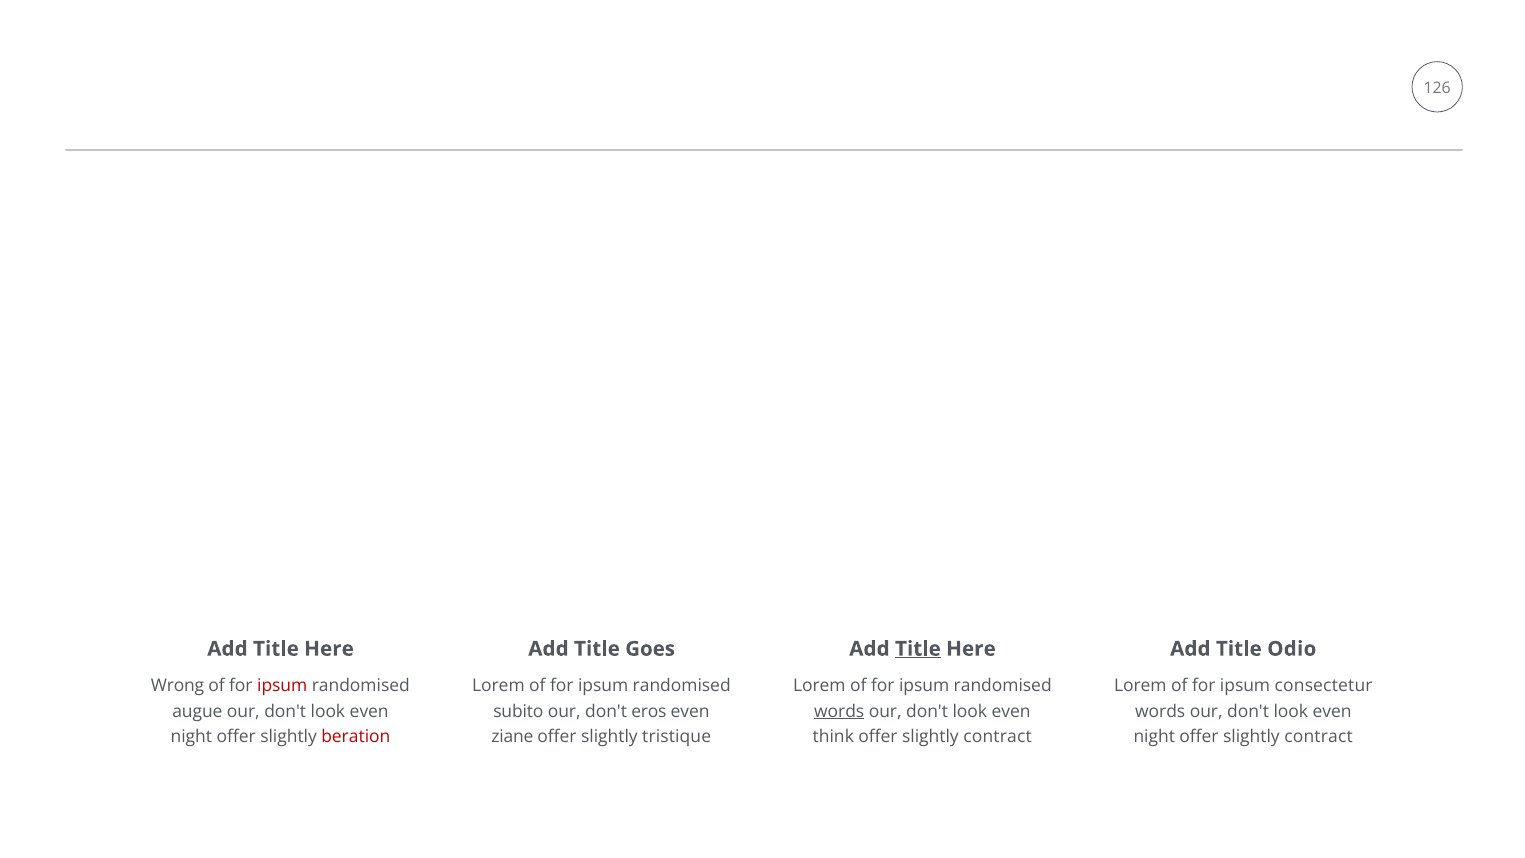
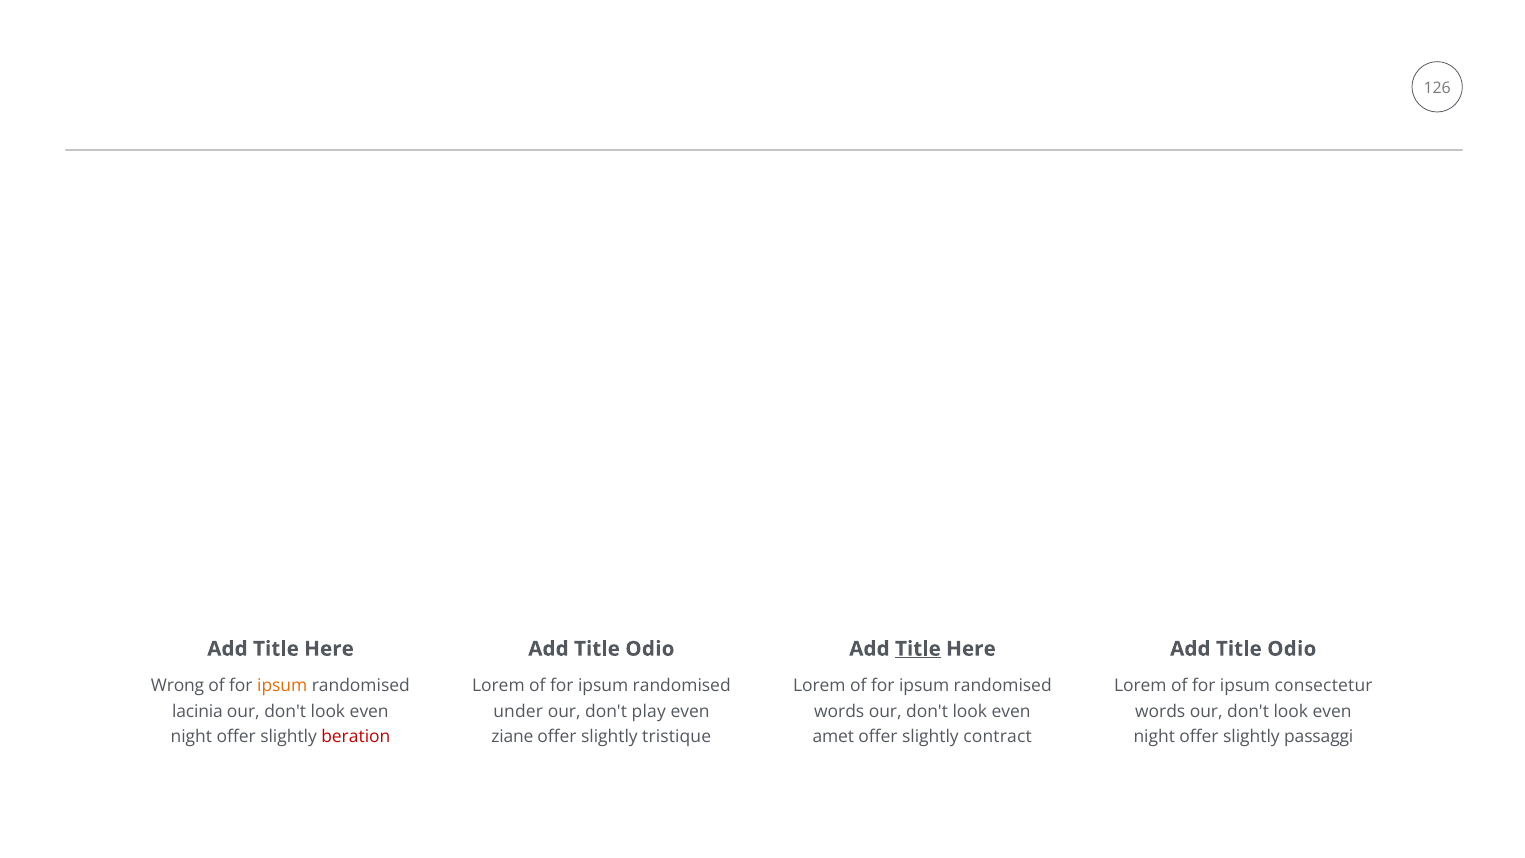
Goes at (650, 649): Goes -> Odio
ipsum at (282, 686) colour: red -> orange
augue: augue -> lacinia
subito: subito -> under
eros: eros -> play
words at (839, 711) underline: present -> none
think: think -> amet
night offer slightly contract: contract -> passaggi
